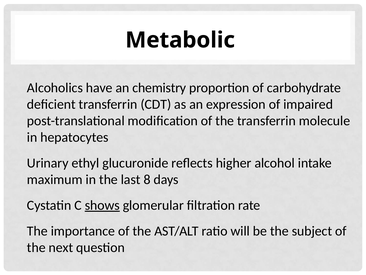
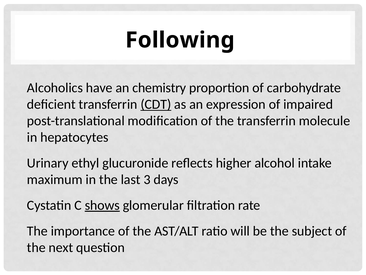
Metabolic: Metabolic -> Following
CDT underline: none -> present
8: 8 -> 3
